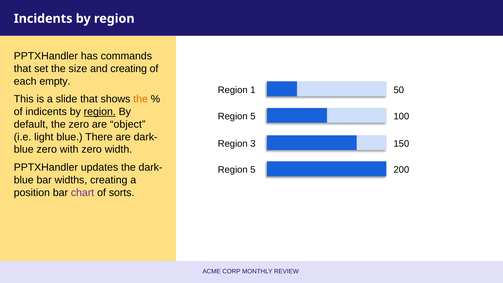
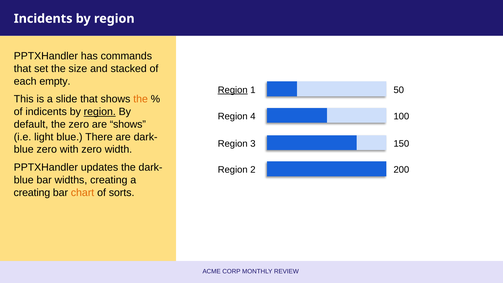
and creating: creating -> stacked
Region at (233, 90) underline: none -> present
5 at (253, 116): 5 -> 4
are object: object -> shows
5 at (253, 170): 5 -> 2
position at (32, 193): position -> creating
chart colour: purple -> orange
